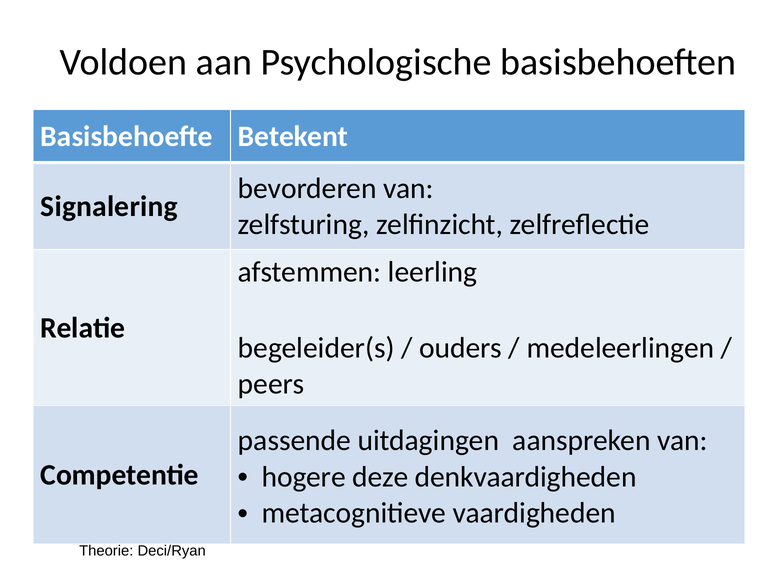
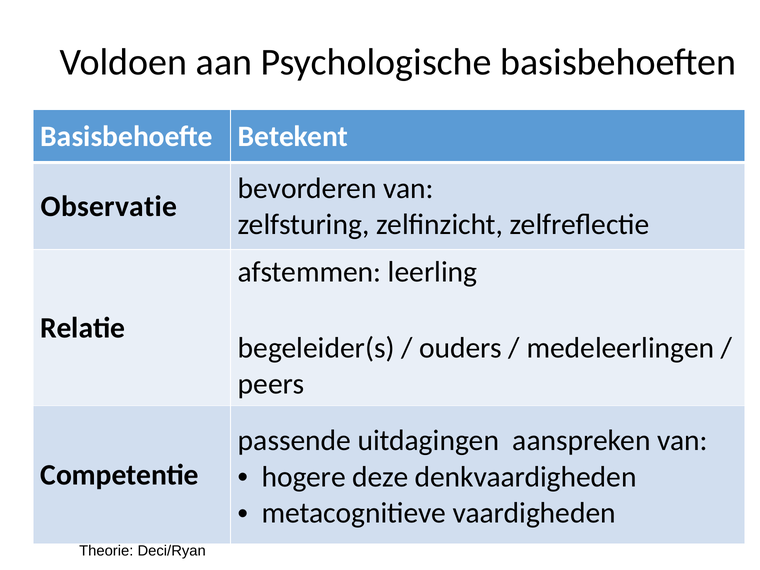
Signalering: Signalering -> Observatie
